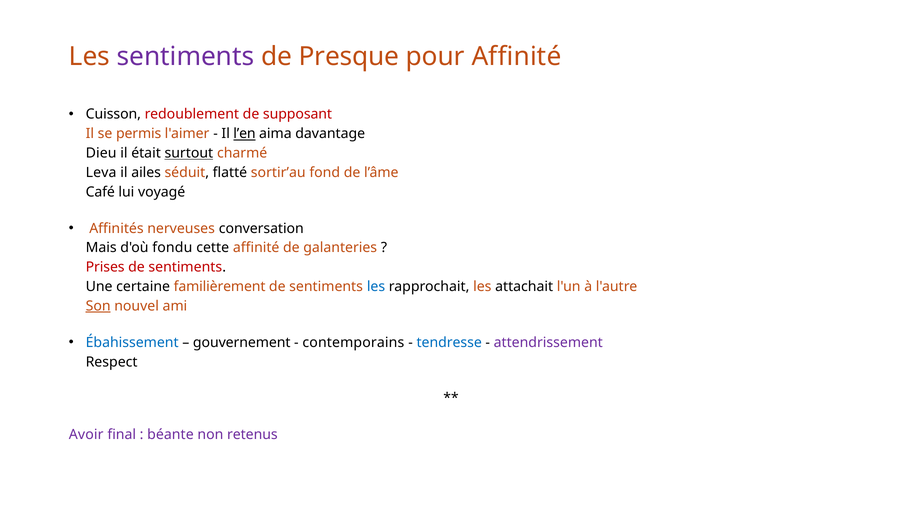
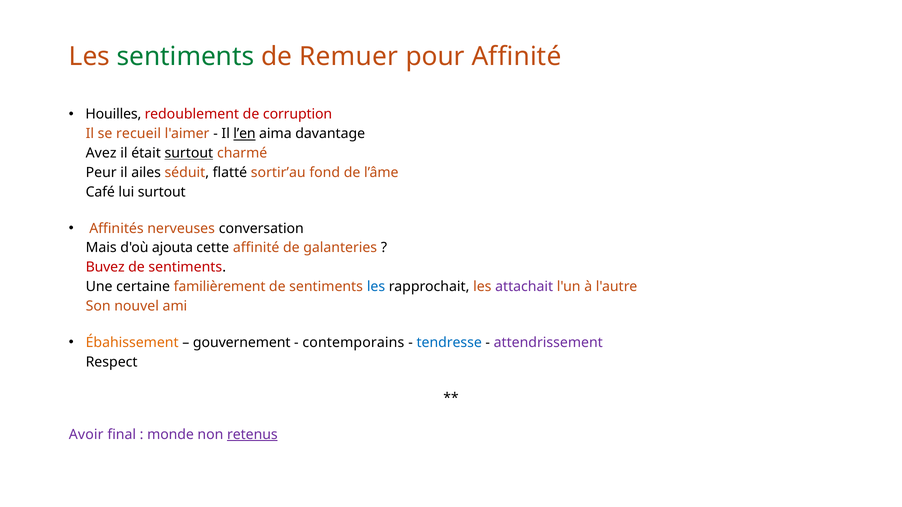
sentiments at (185, 57) colour: purple -> green
Presque: Presque -> Remuer
Cuisson: Cuisson -> Houilles
supposant: supposant -> corruption
permis: permis -> recueil
Dieu: Dieu -> Avez
Leva: Leva -> Peur
lui voyagé: voyagé -> surtout
fondu: fondu -> ajouta
Prises: Prises -> Buvez
attachait colour: black -> purple
Son underline: present -> none
Ébahissement colour: blue -> orange
béante: béante -> monde
retenus underline: none -> present
